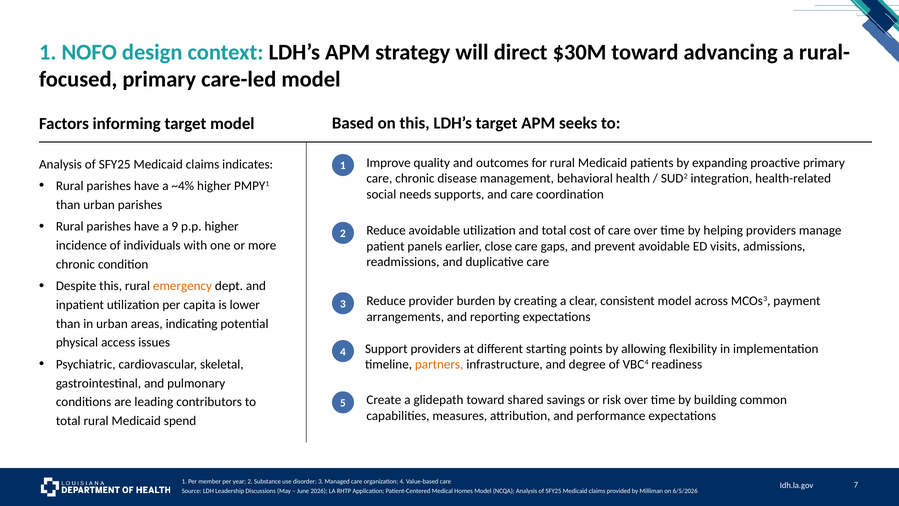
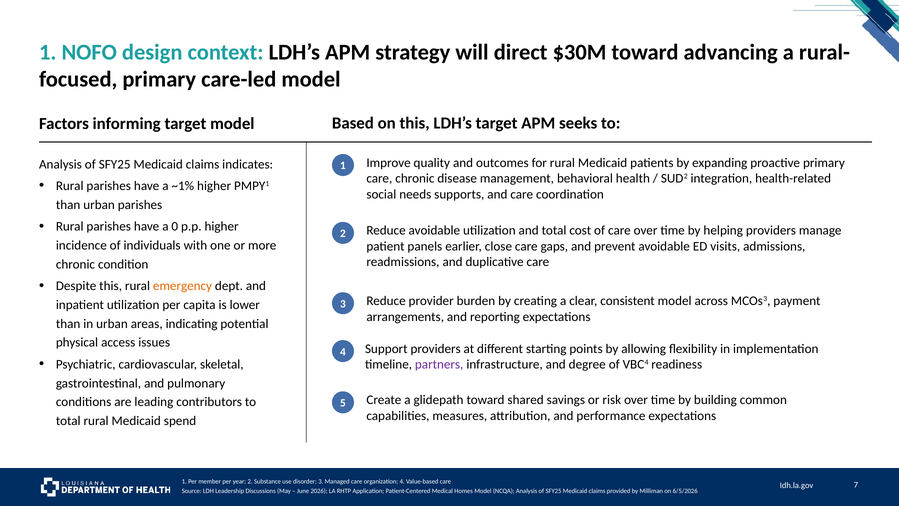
~4%: ~4% -> ~1%
9: 9 -> 0
partners colour: orange -> purple
